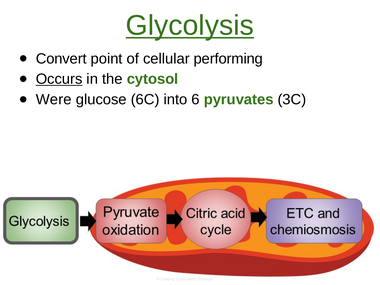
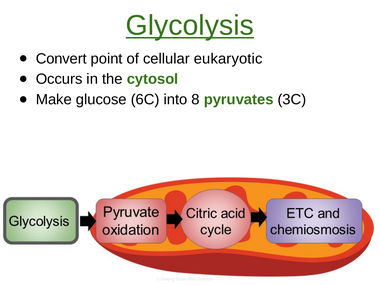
performing: performing -> eukaryotic
Occurs underline: present -> none
Were: Were -> Make
6: 6 -> 8
